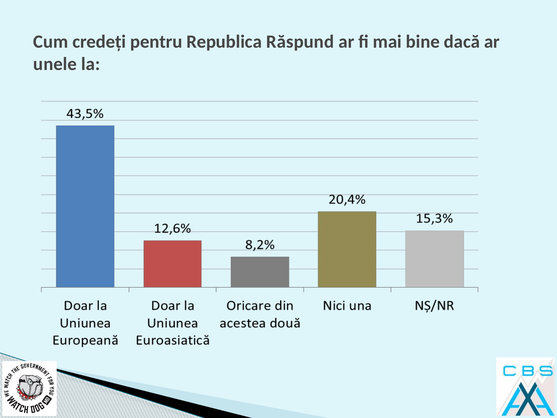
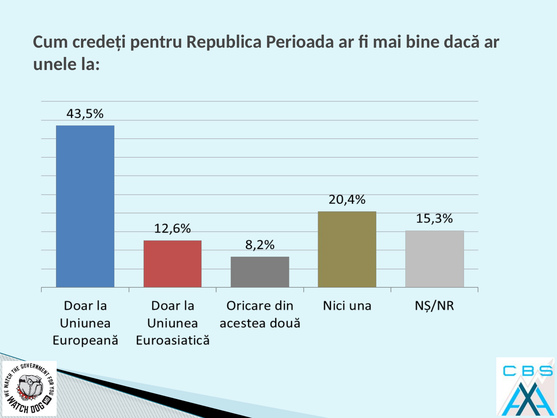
Răspund: Răspund -> Perioada
